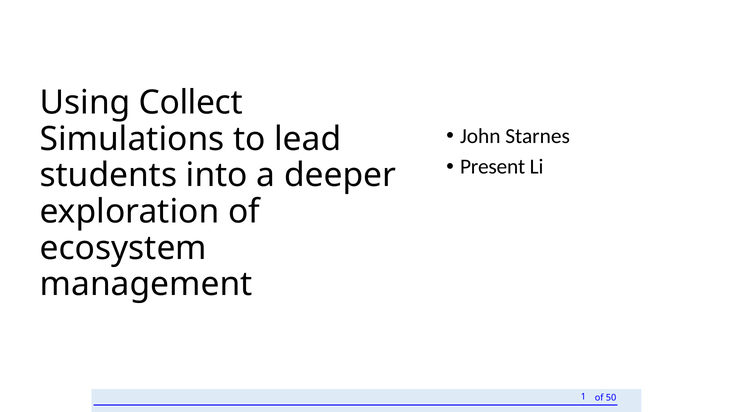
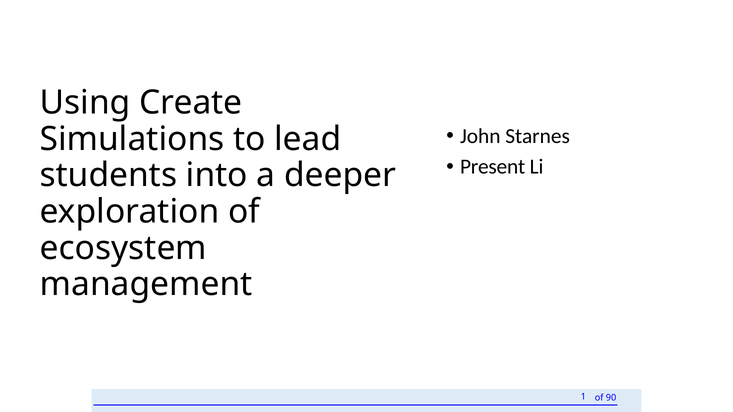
Collect: Collect -> Create
50: 50 -> 90
